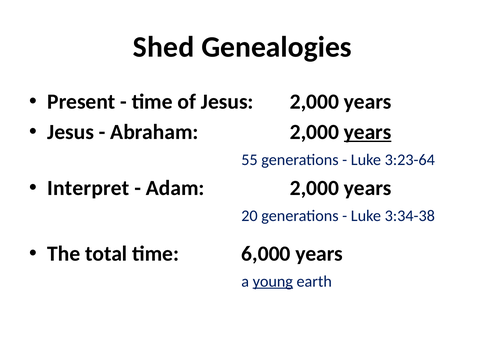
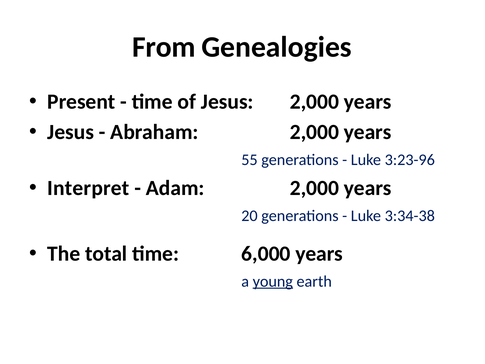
Shed: Shed -> From
years at (368, 132) underline: present -> none
3:23-64: 3:23-64 -> 3:23-96
